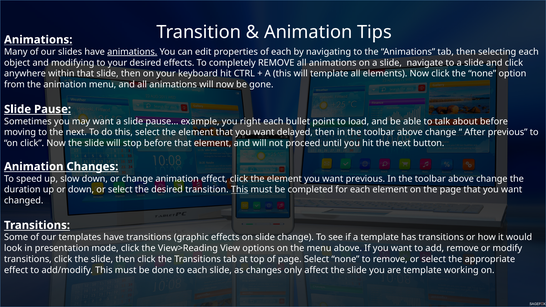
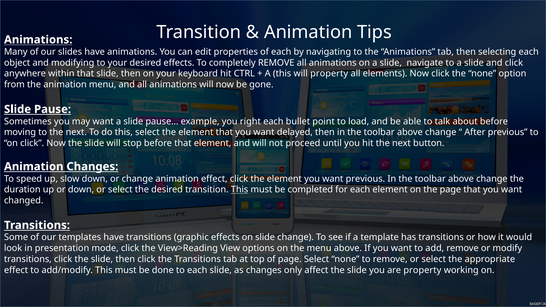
animations at (132, 52) underline: present -> none
will template: template -> property
are template: template -> property
